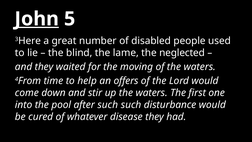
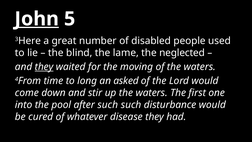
they at (44, 67) underline: none -> present
help: help -> long
offers: offers -> asked
